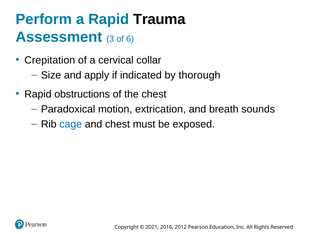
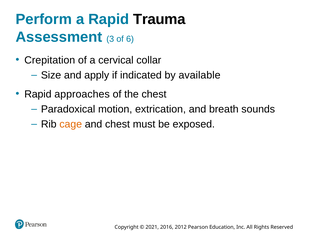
thorough: thorough -> available
obstructions: obstructions -> approaches
cage colour: blue -> orange
